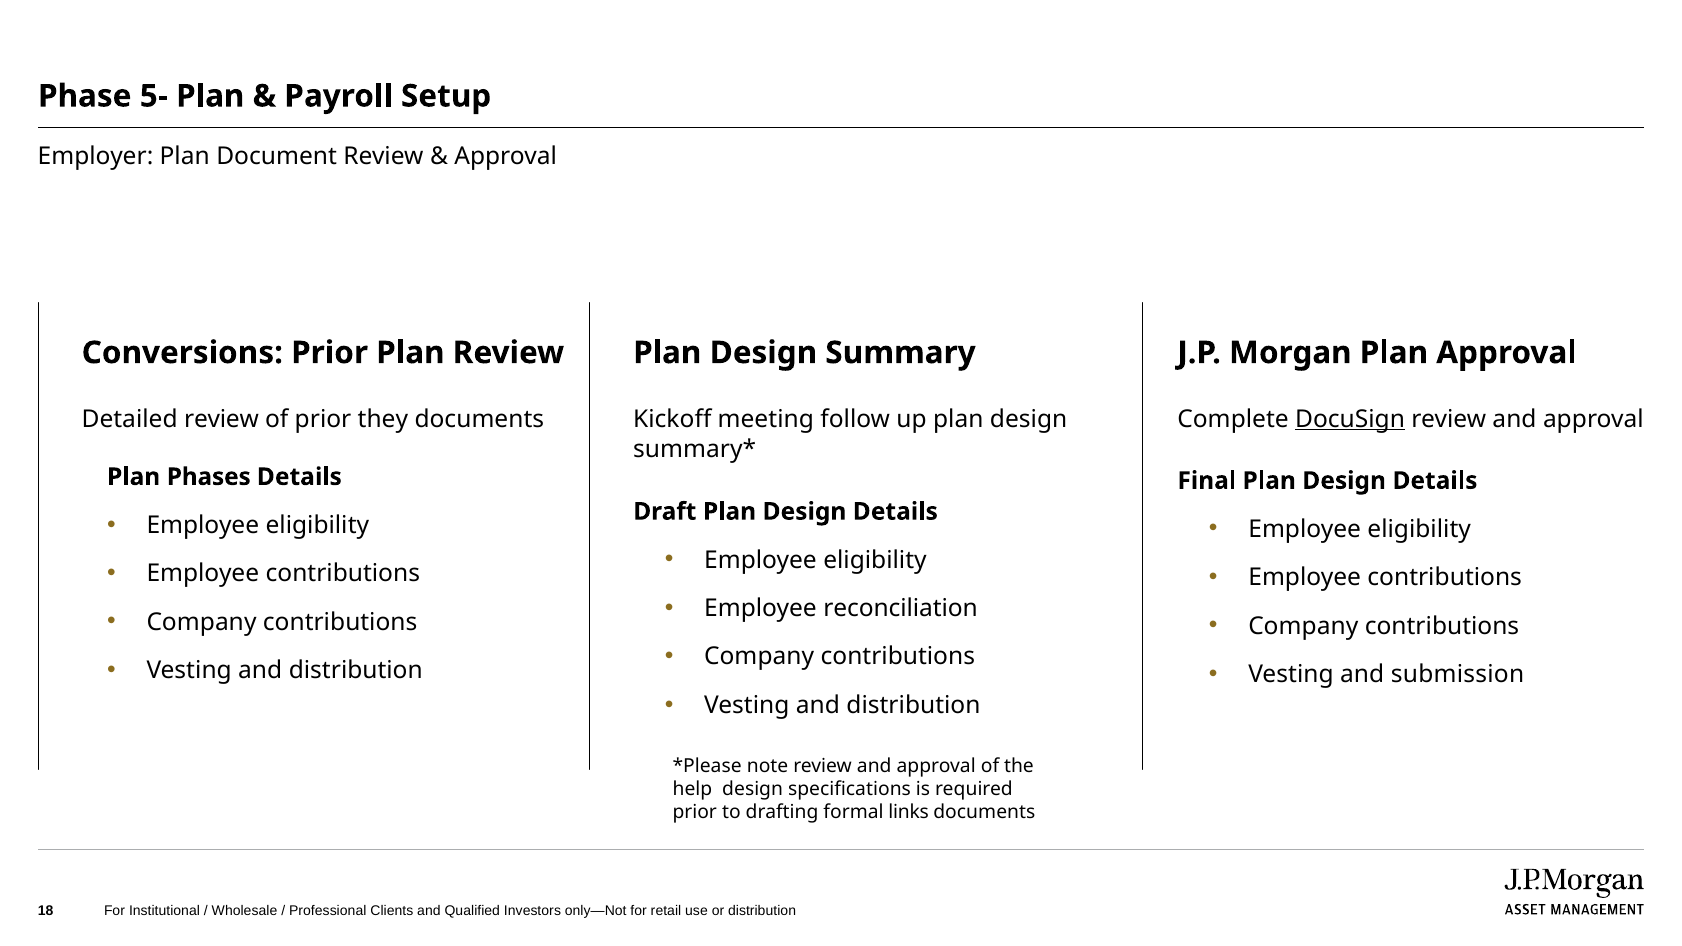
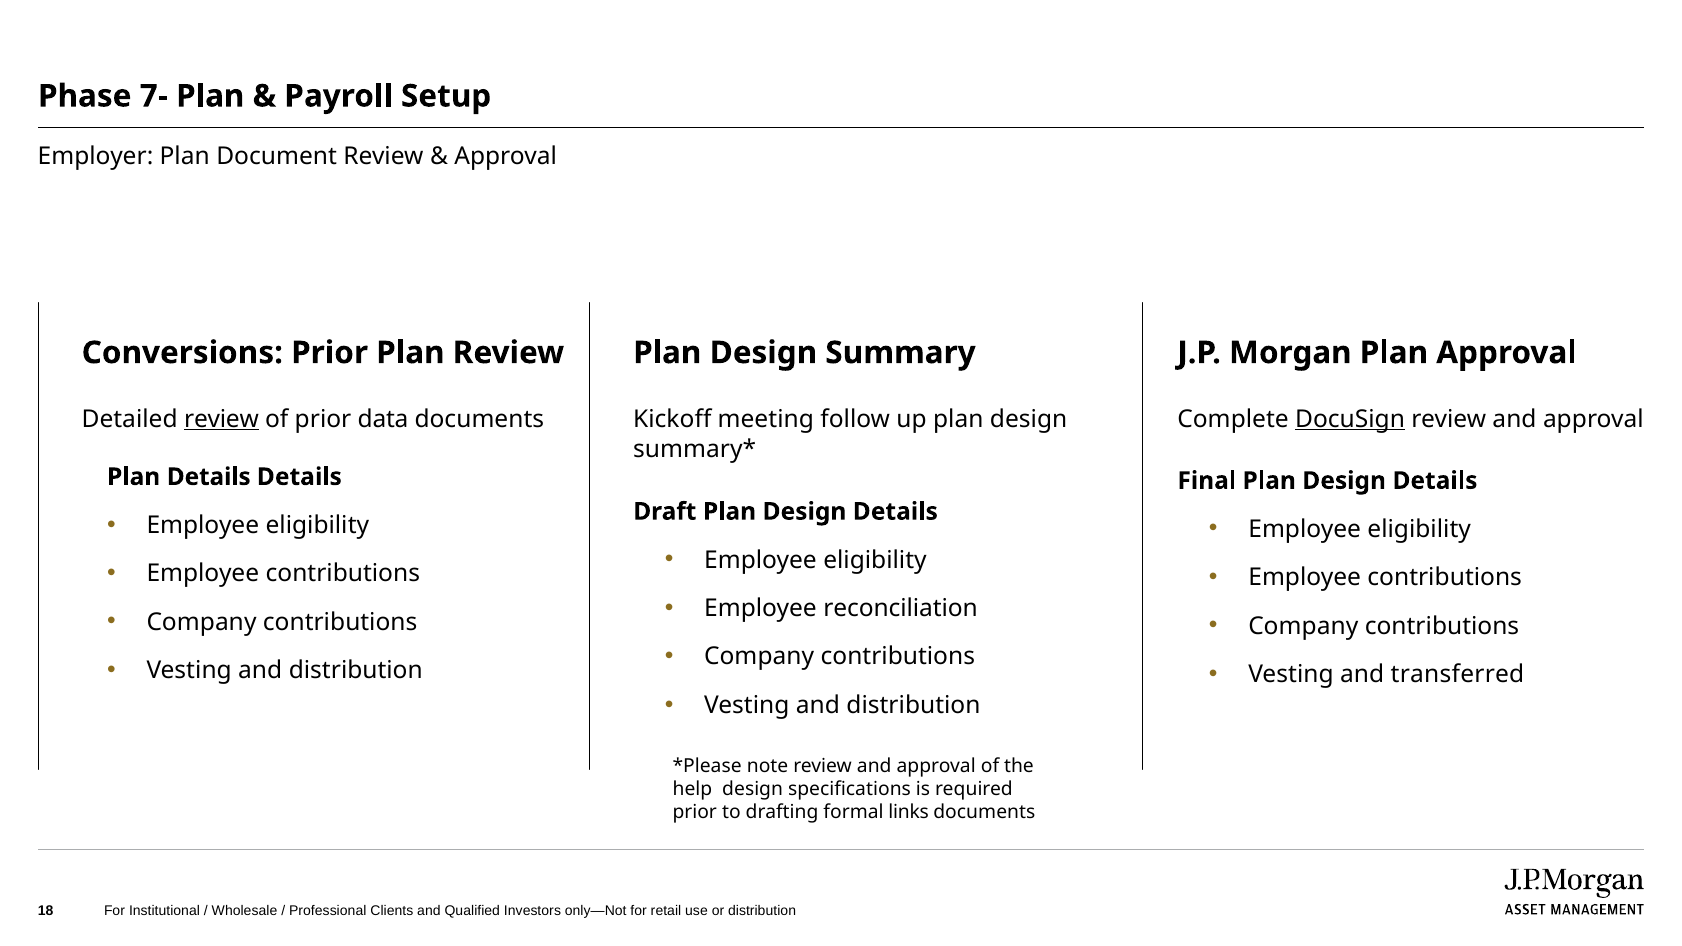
5-: 5- -> 7-
review at (221, 419) underline: none -> present
they: they -> data
Plan Phases: Phases -> Details
submission: submission -> transferred
